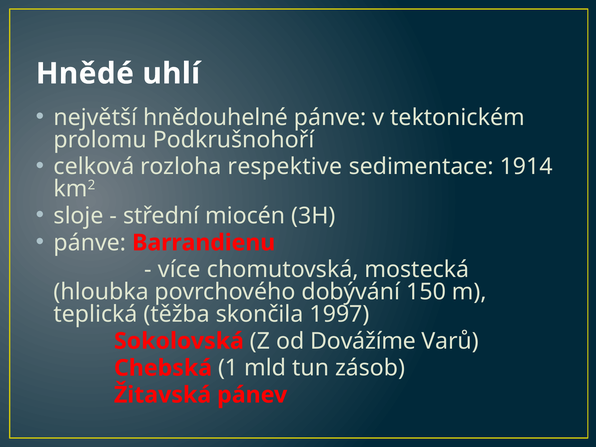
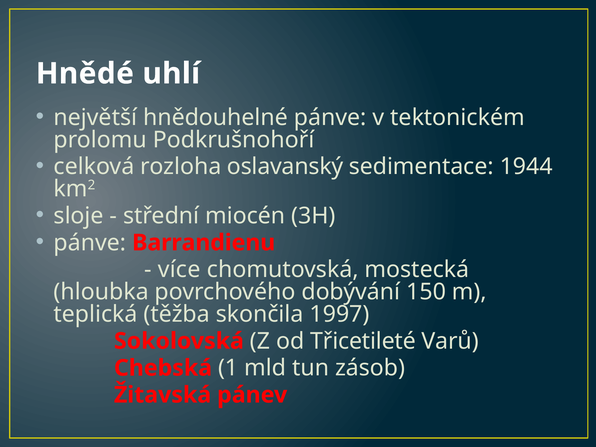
respektive: respektive -> oslavanský
1914: 1914 -> 1944
Dovážíme: Dovážíme -> Třicetileté
